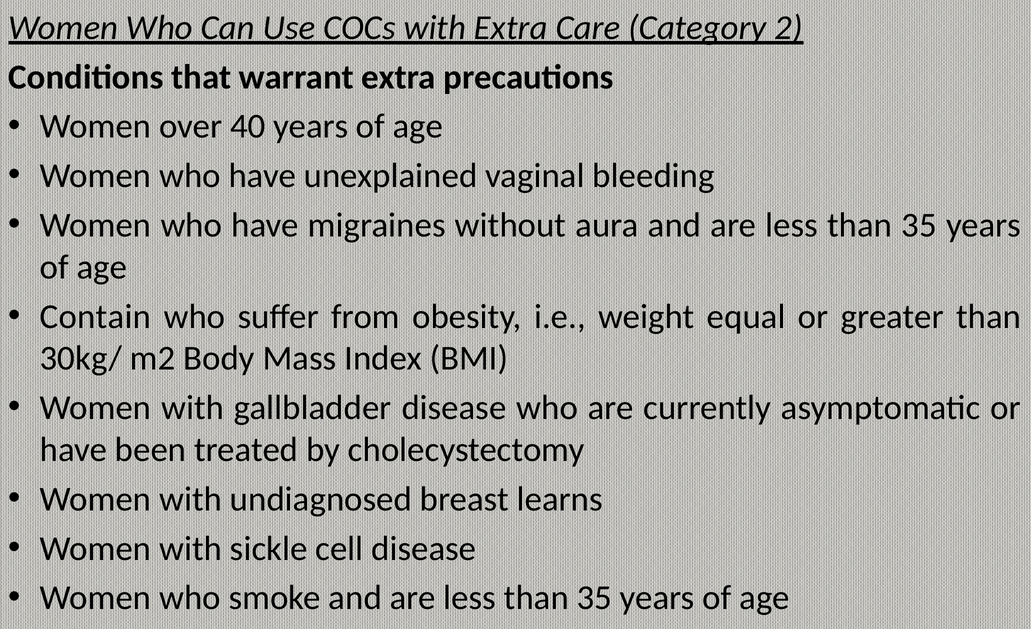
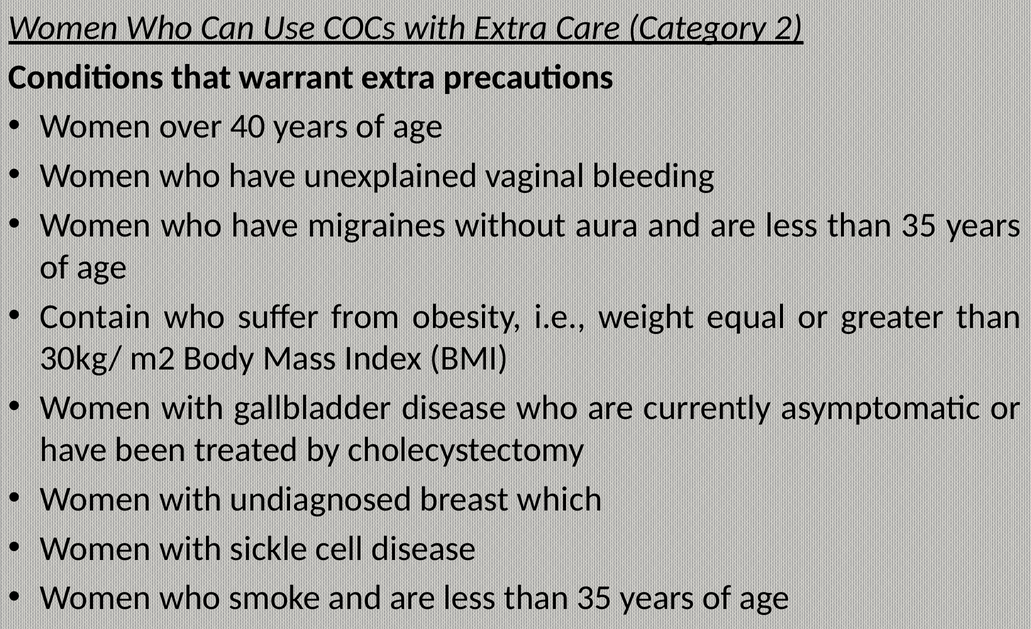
learns: learns -> which
